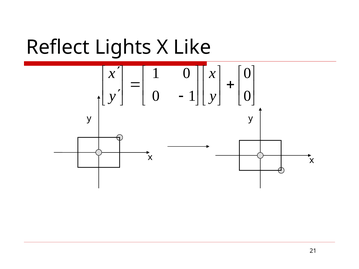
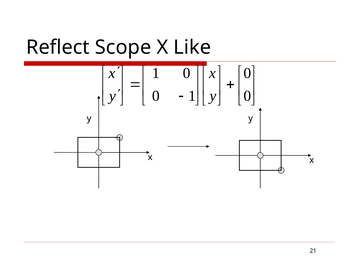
Lights: Lights -> Scope
